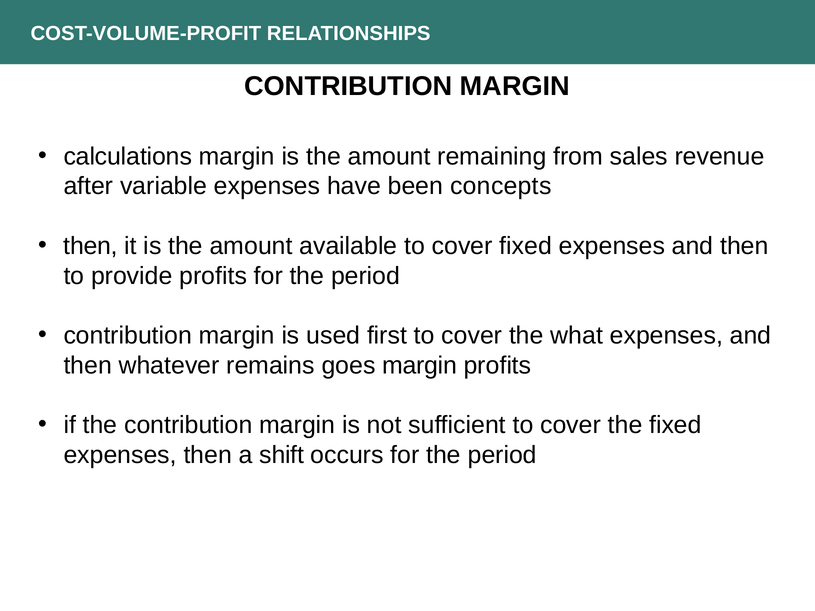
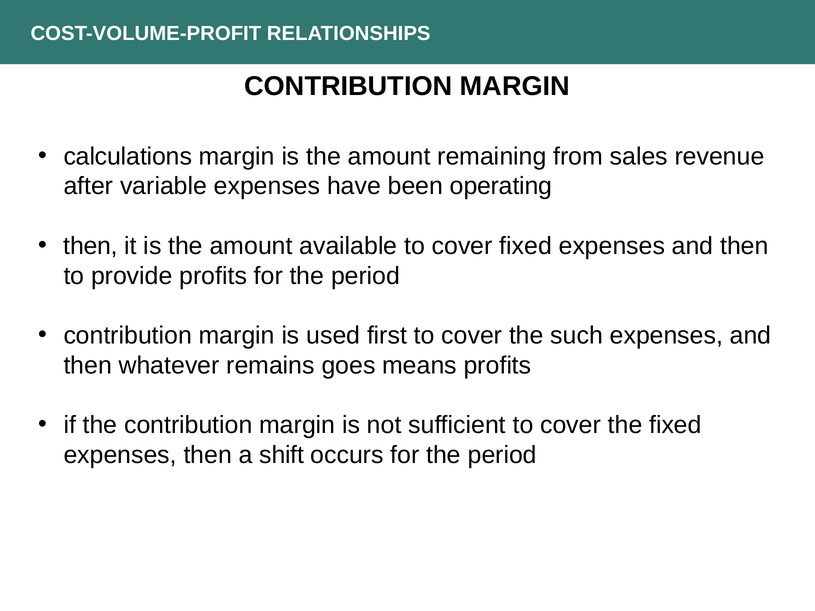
concepts: concepts -> operating
what: what -> such
goes margin: margin -> means
